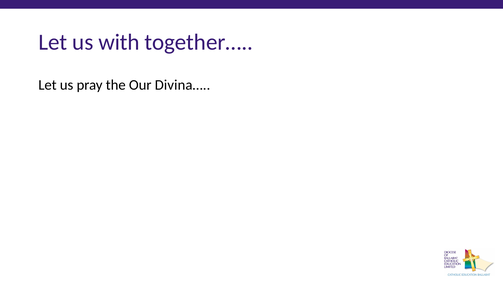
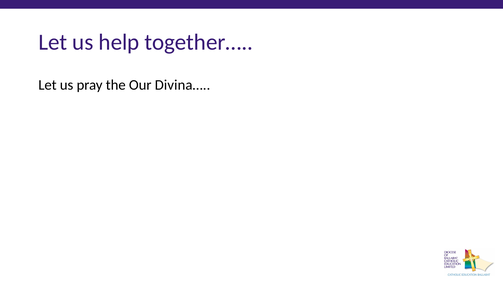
with: with -> help
